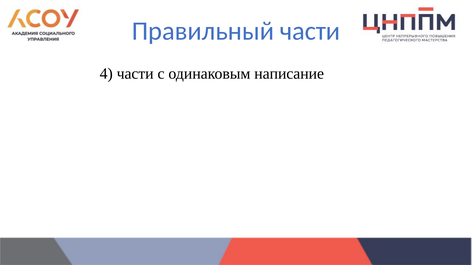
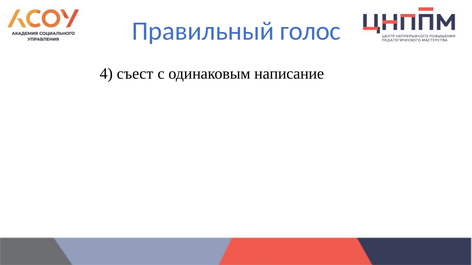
Правильный части: части -> голос
4 части: части -> съест
